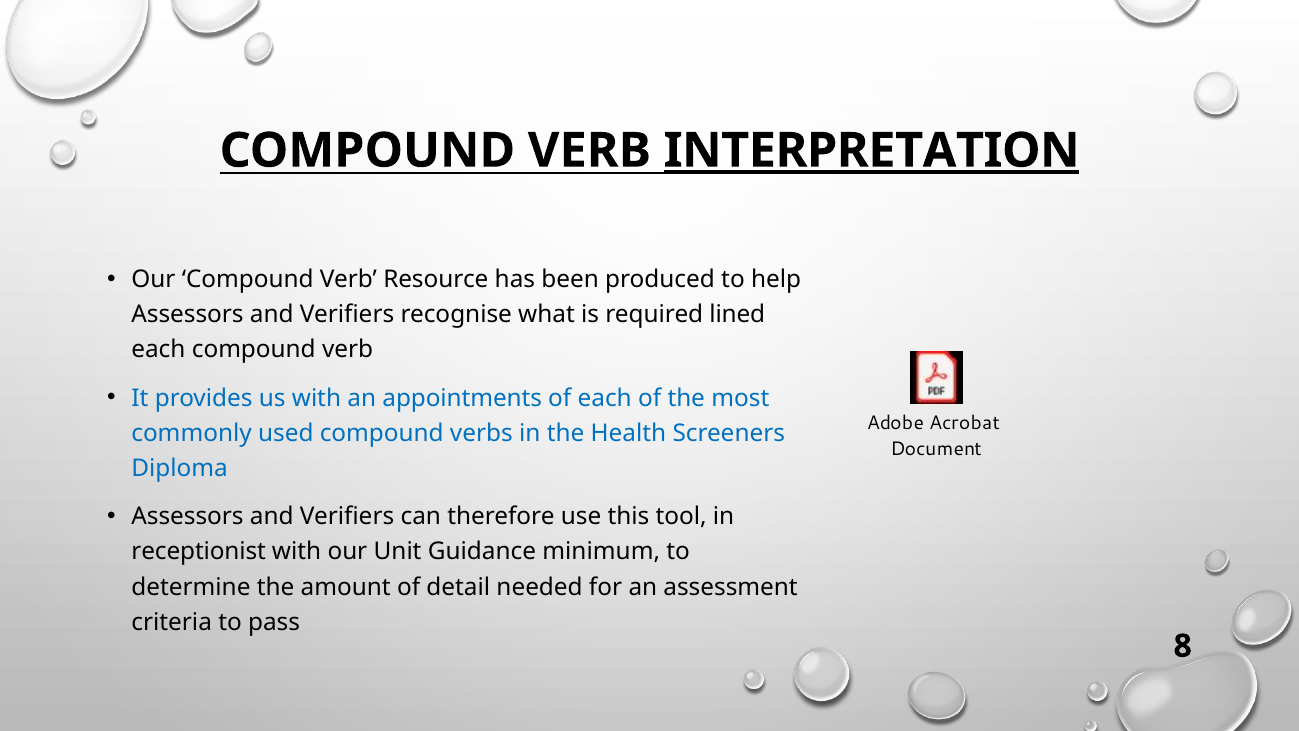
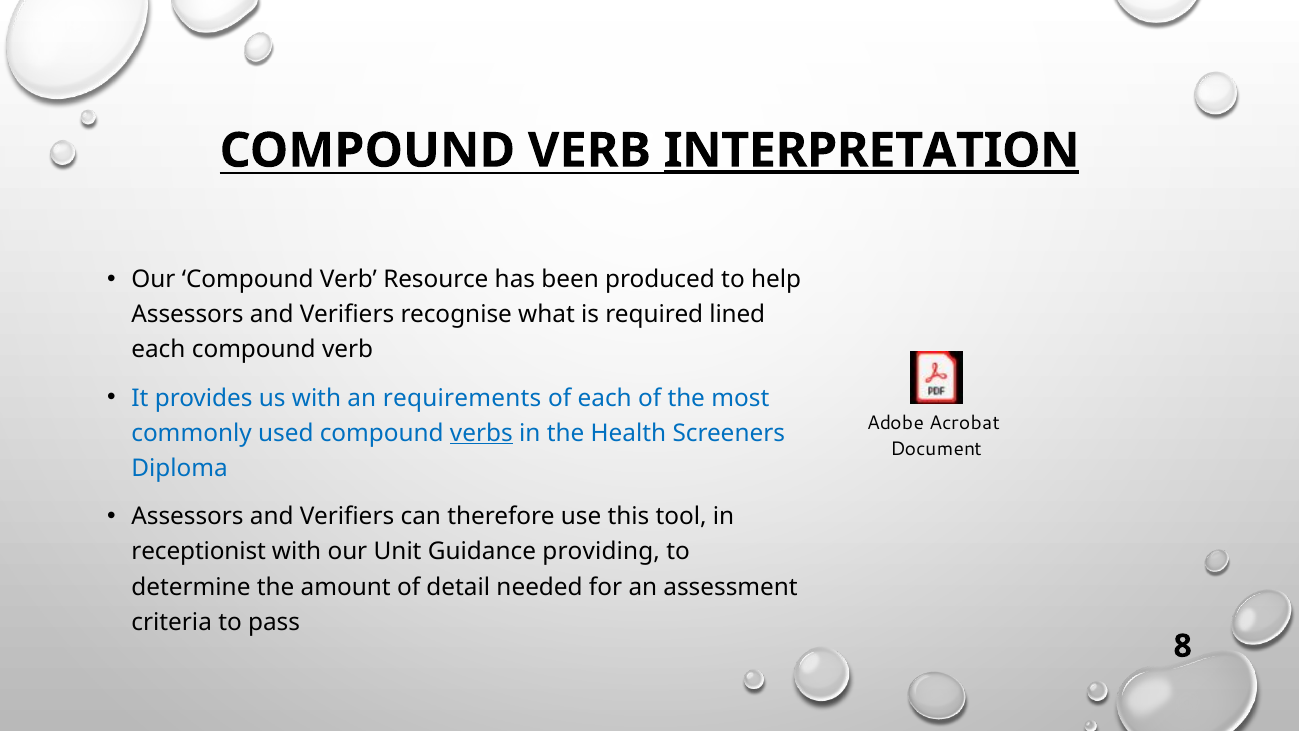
appointments: appointments -> requirements
verbs underline: none -> present
minimum: minimum -> providing
